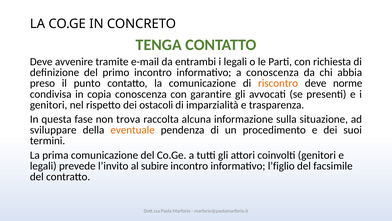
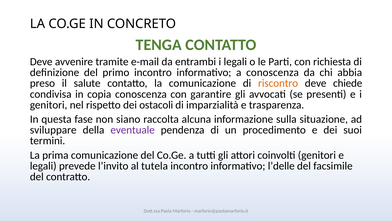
punto: punto -> salute
norme: norme -> chiede
trova: trova -> siano
eventuale colour: orange -> purple
subire: subire -> tutela
l’figlio: l’figlio -> l’delle
